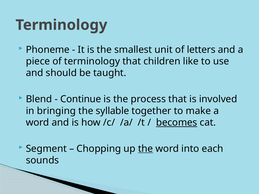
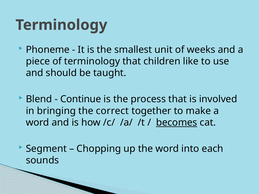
letters: letters -> weeks
syllable: syllable -> correct
the at (146, 149) underline: present -> none
